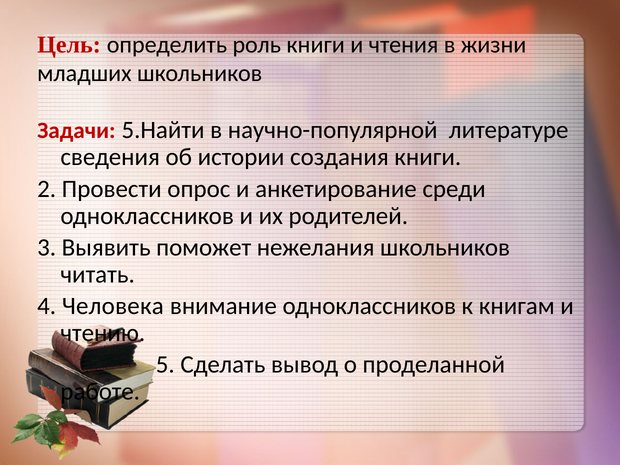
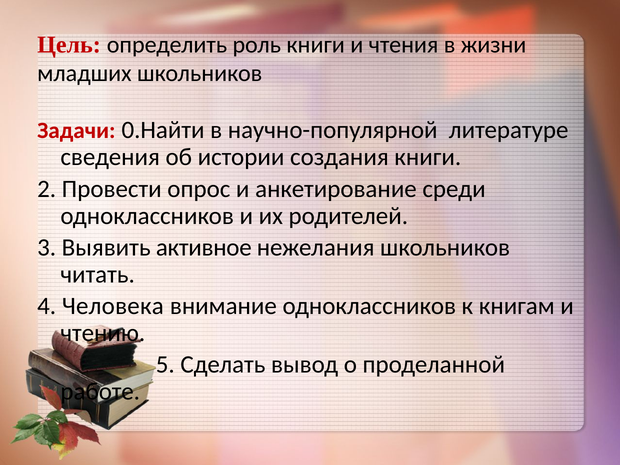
5.Найти: 5.Найти -> 0.Найти
поможет: поможет -> активное
